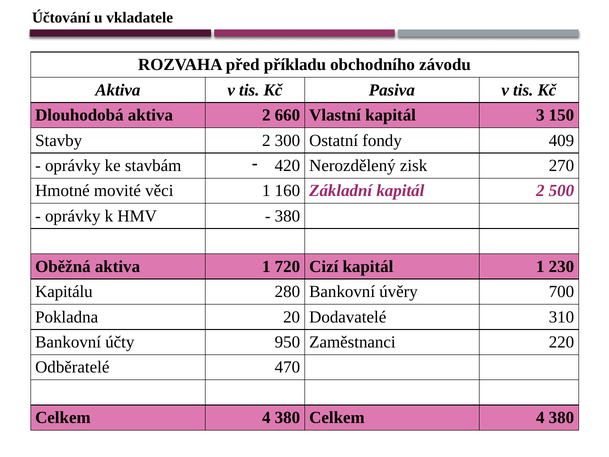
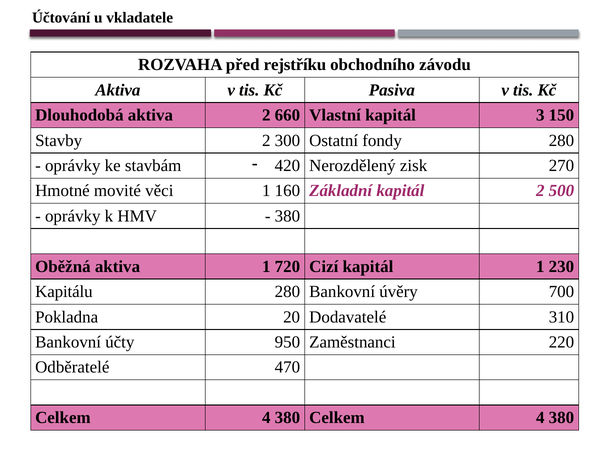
příkladu: příkladu -> rejstříku
fondy 409: 409 -> 280
